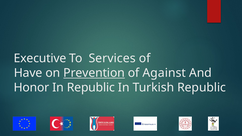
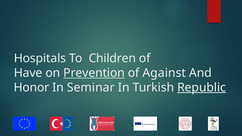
Executive: Executive -> Hospitals
Services: Services -> Children
In Republic: Republic -> Seminar
Republic at (202, 88) underline: none -> present
